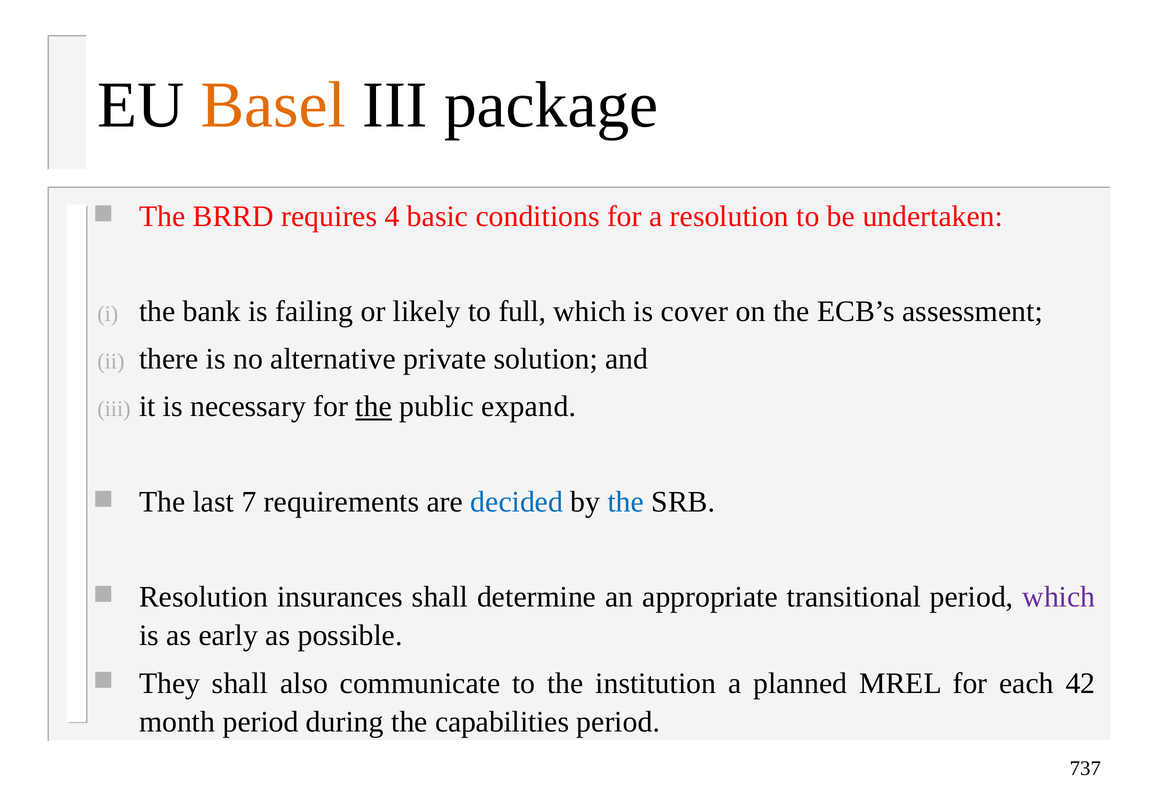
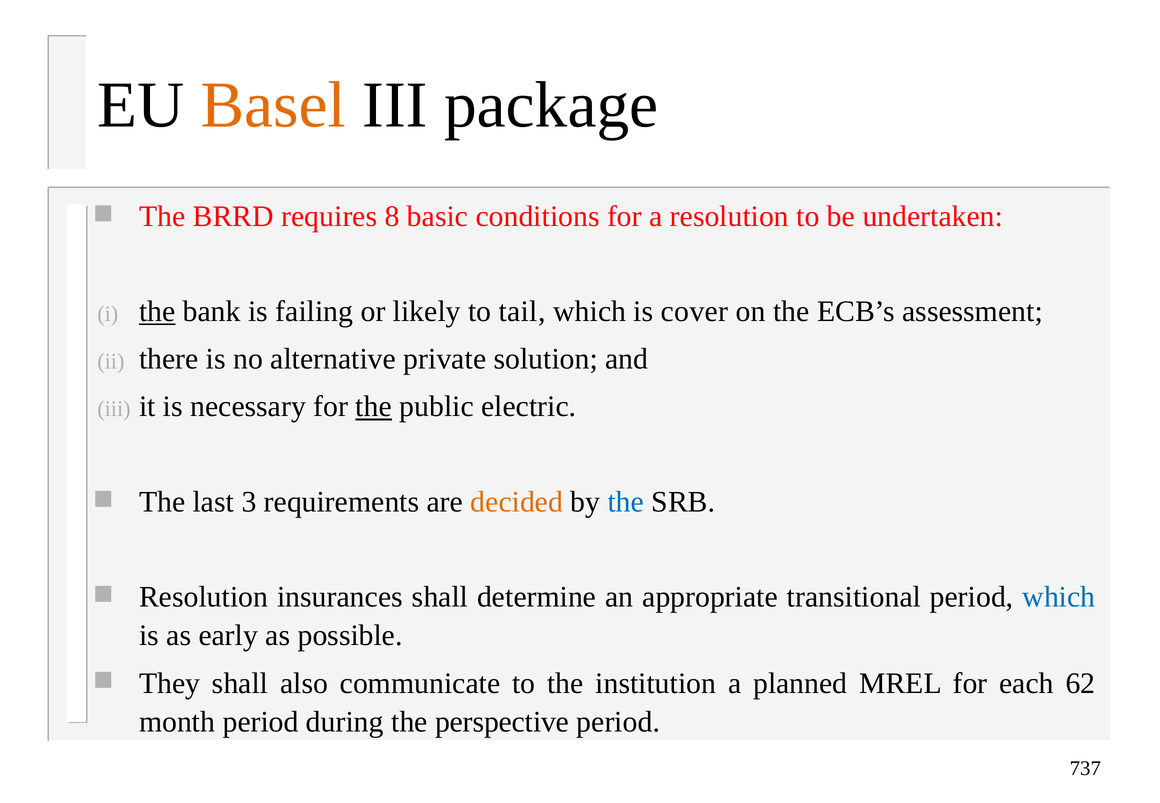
4: 4 -> 8
the at (157, 311) underline: none -> present
full: full -> tail
expand: expand -> electric
7: 7 -> 3
decided colour: blue -> orange
which at (1059, 597) colour: purple -> blue
42: 42 -> 62
capabilities: capabilities -> perspective
